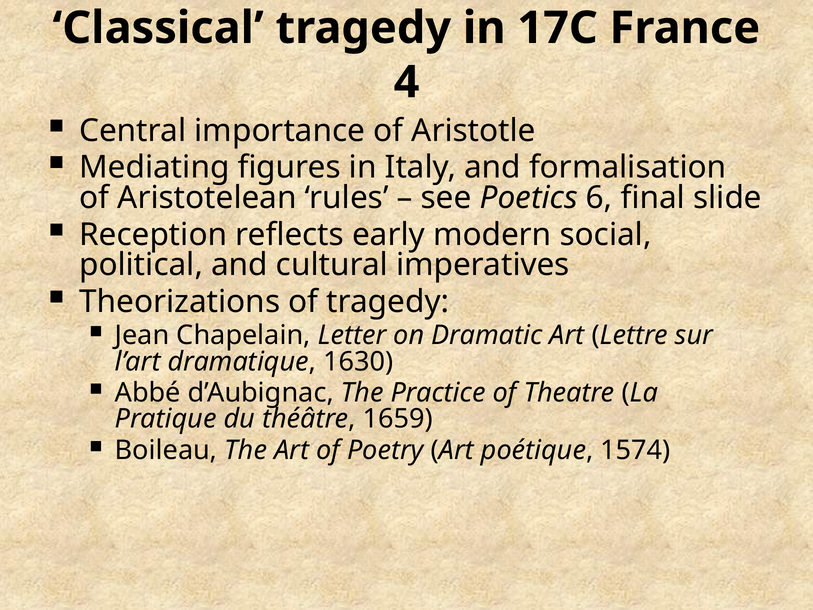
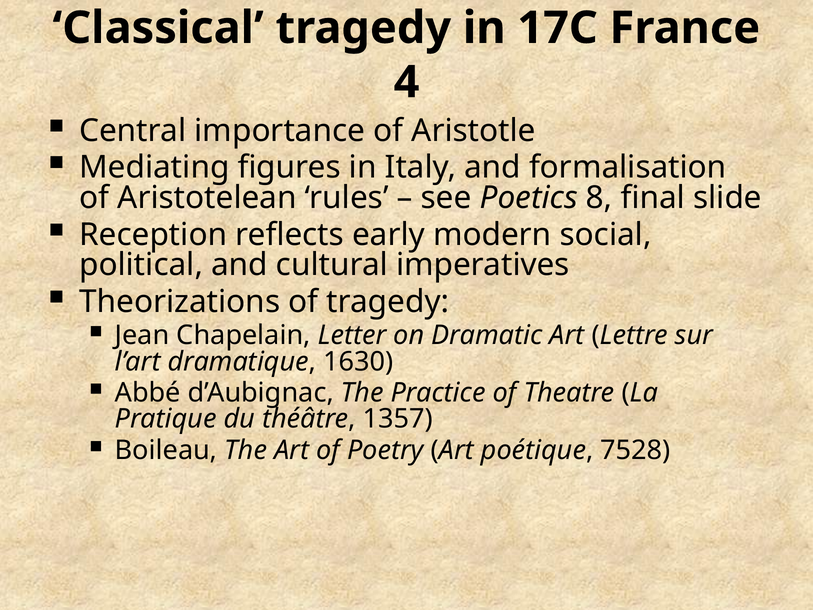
6: 6 -> 8
1659: 1659 -> 1357
1574: 1574 -> 7528
